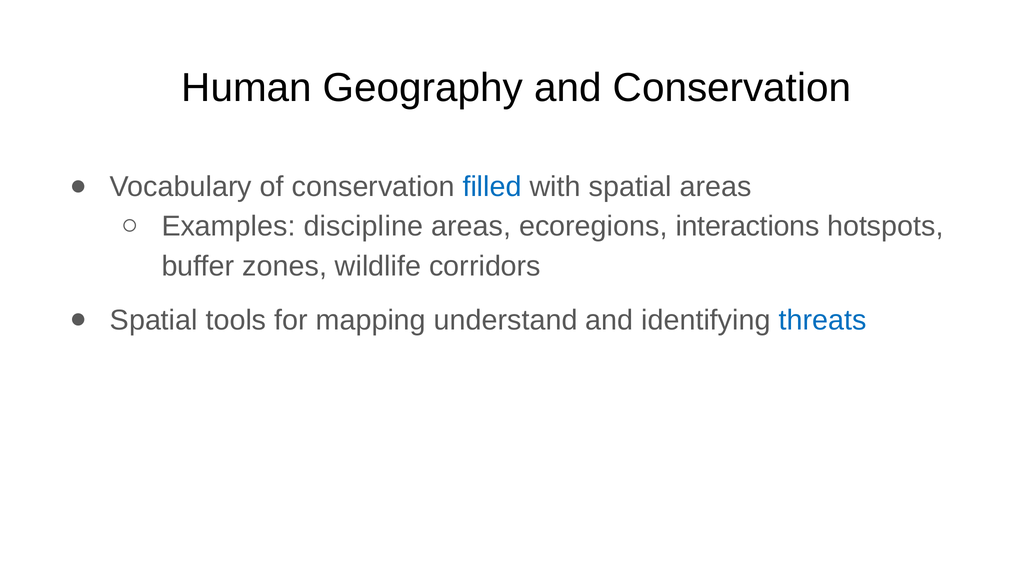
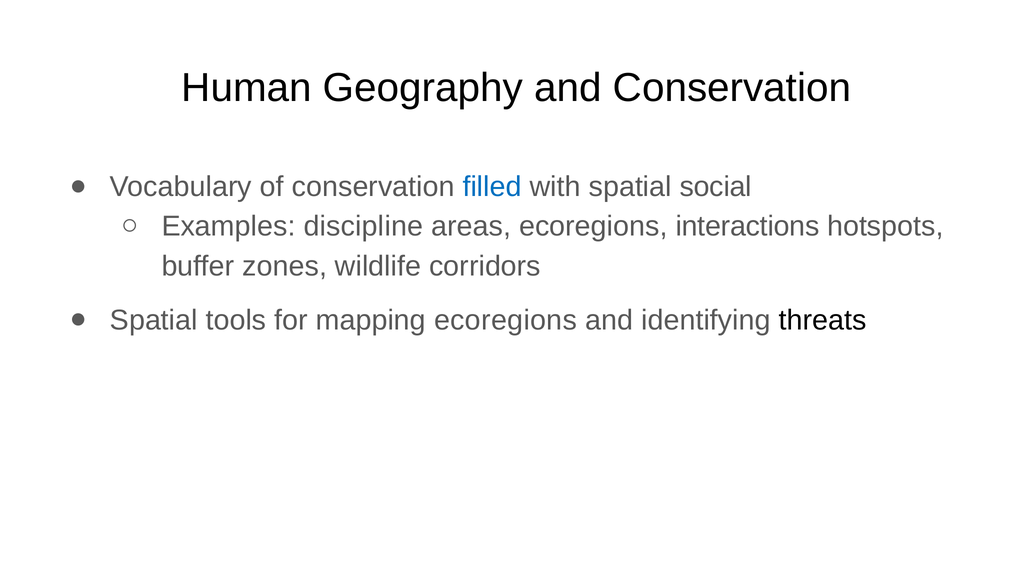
spatial areas: areas -> social
mapping understand: understand -> ecoregions
threats colour: blue -> black
